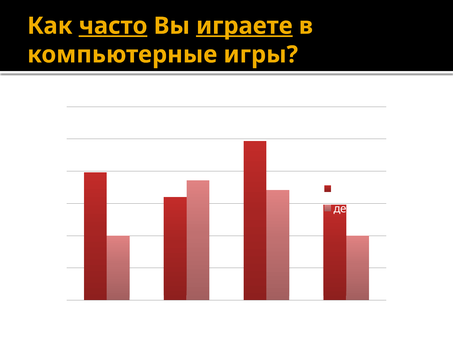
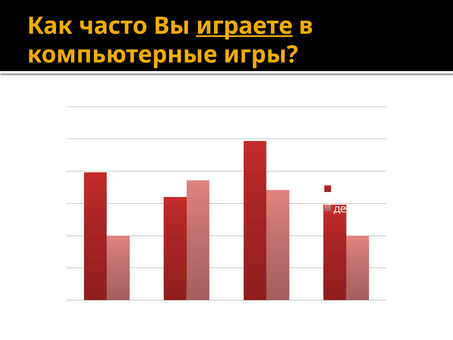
часто underline: present -> none
